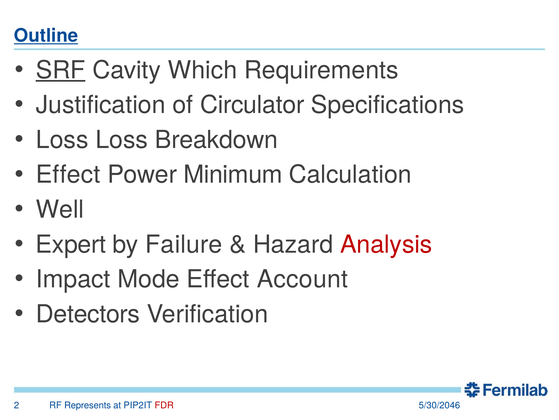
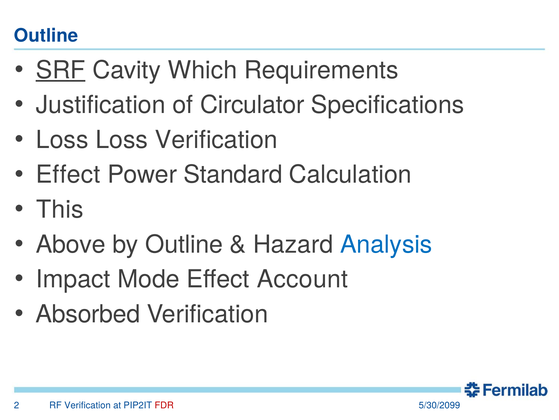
Outline at (46, 36) underline: present -> none
Loss Breakdown: Breakdown -> Verification
Minimum: Minimum -> Standard
Well: Well -> This
Expert: Expert -> Above
by Failure: Failure -> Outline
Analysis colour: red -> blue
Detectors: Detectors -> Absorbed
RF Represents: Represents -> Verification
5/30/2046: 5/30/2046 -> 5/30/2099
